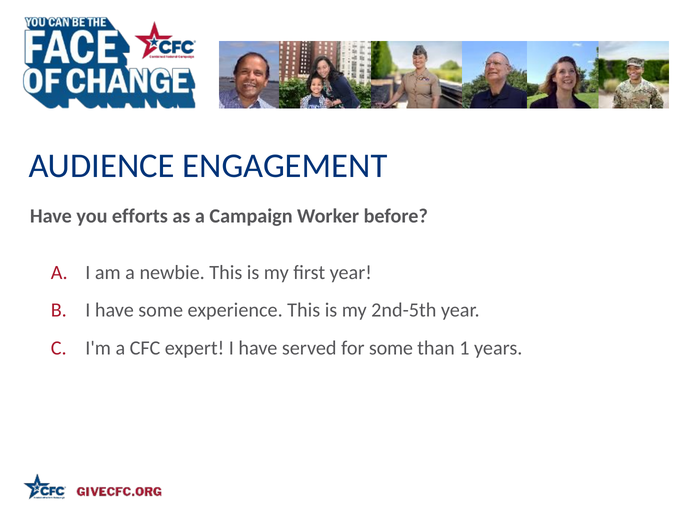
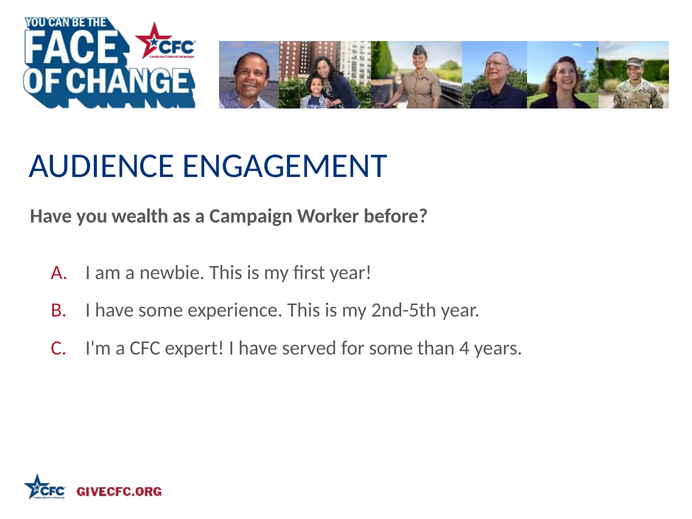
efforts: efforts -> wealth
1: 1 -> 4
